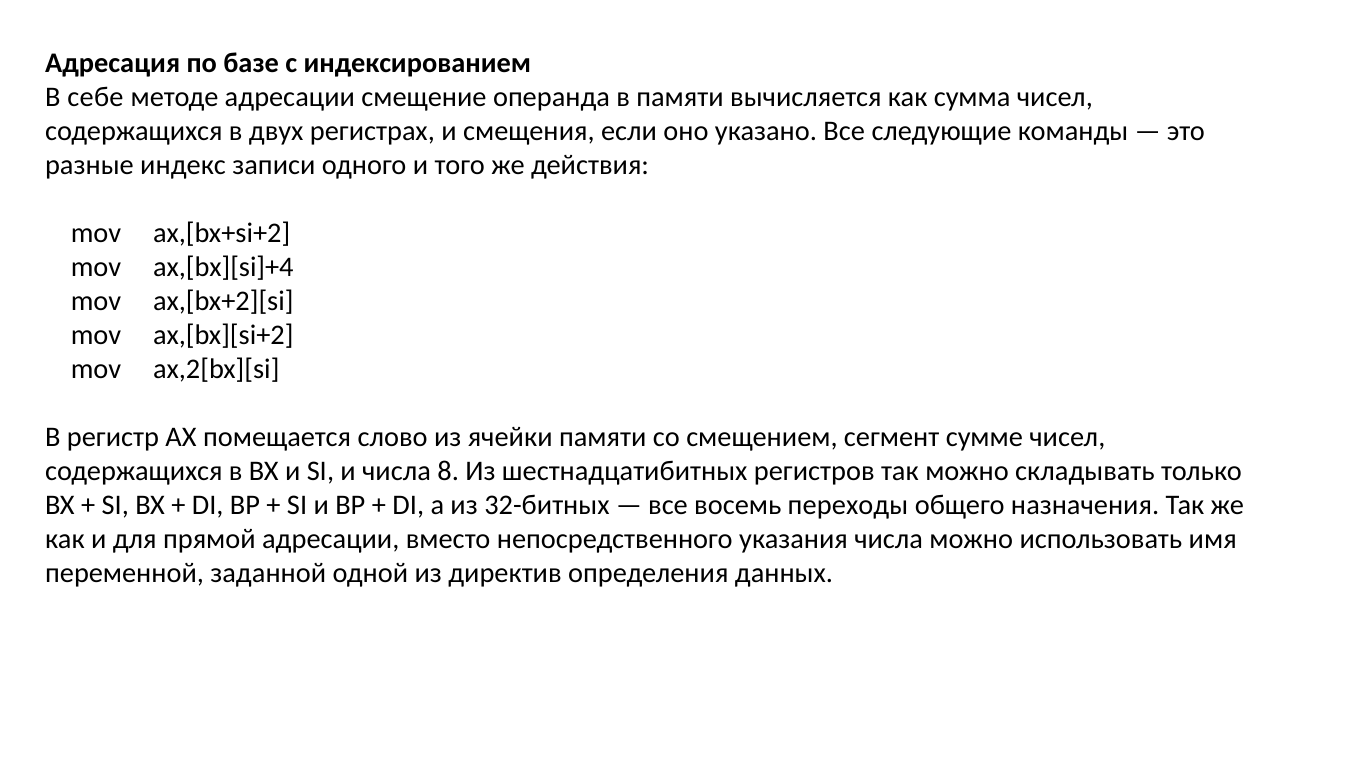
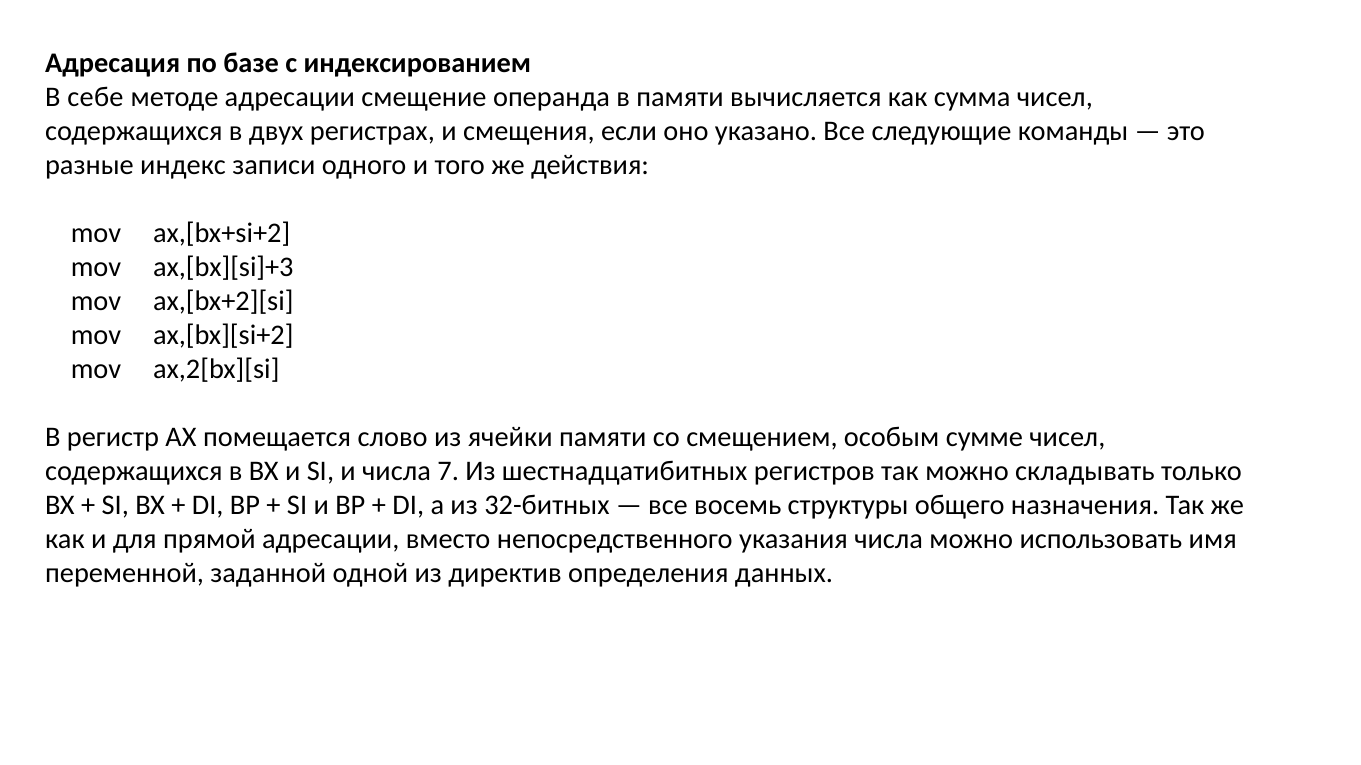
ax,[bx][si]+4: ax,[bx][si]+4 -> ax,[bx][si]+3
сегмент: сегмент -> особым
8: 8 -> 7
переходы: переходы -> структуры
